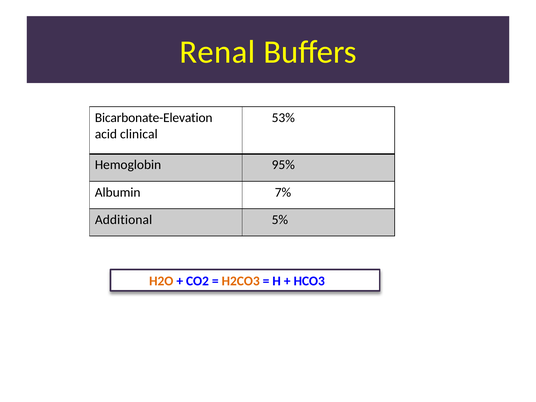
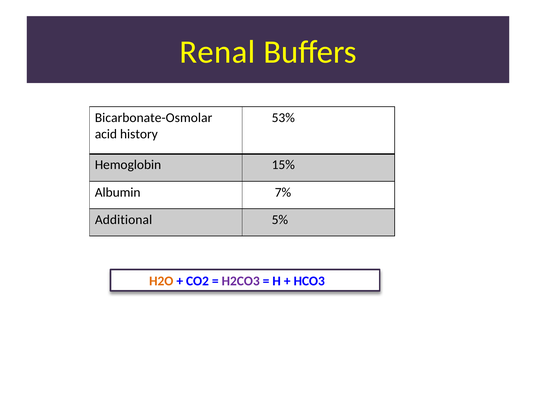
Bicarbonate-Elevation: Bicarbonate-Elevation -> Bicarbonate-Osmolar
clinical: clinical -> history
95%: 95% -> 15%
H2CO3 colour: orange -> purple
